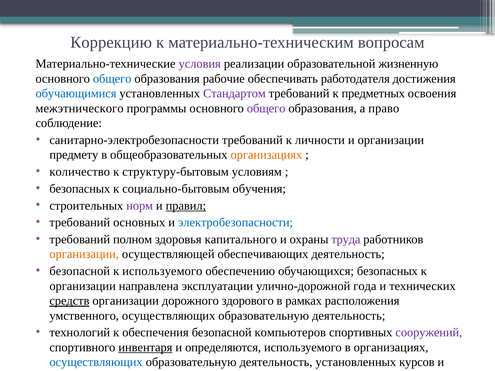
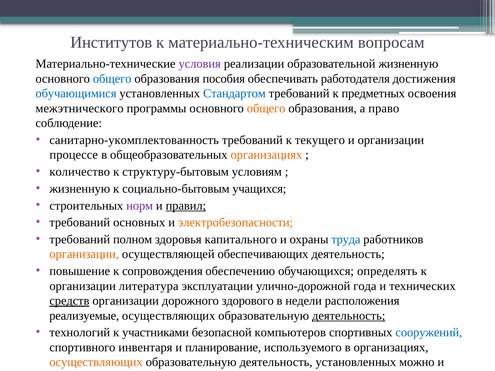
Коррекцию: Коррекцию -> Институтов
рабочие: рабочие -> пособия
Стандартом colour: purple -> blue
общего at (266, 108) colour: purple -> orange
санитарно-электробезопасности: санитарно-электробезопасности -> санитарно-укомплектованность
к личности: личности -> текущего
предмету: предмету -> процессе
безопасных at (80, 189): безопасных -> жизненную
обучения: обучения -> учащихся
электробезопасности colour: blue -> orange
труда colour: purple -> blue
безопасной at (80, 271): безопасной -> повышение
к используемого: используемого -> сопровождения
обучающихся безопасных: безопасных -> определять
направлена: направлена -> литература
рамках: рамках -> недели
умственного: умственного -> реализуемые
деятельность at (349, 316) underline: none -> present
обеспечения: обеспечения -> участниками
сооружений colour: purple -> blue
инвентаря underline: present -> none
определяются: определяются -> планирование
осуществляющих at (96, 362) colour: blue -> orange
курсов: курсов -> можно
